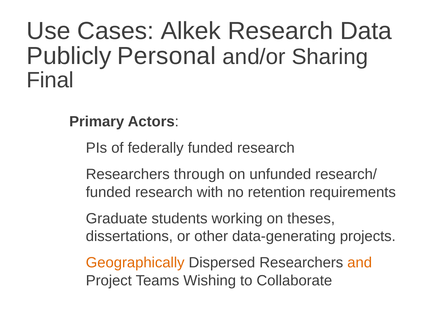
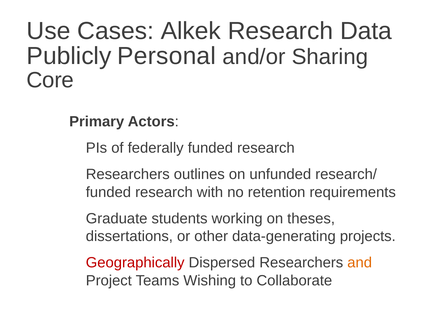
Final: Final -> Core
through: through -> outlines
Geographically colour: orange -> red
